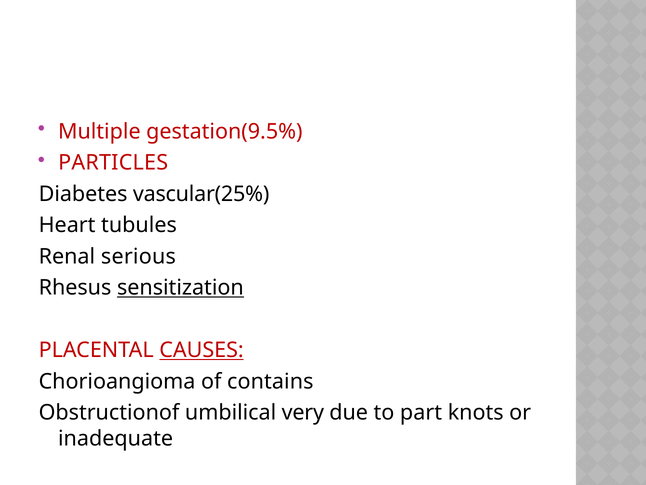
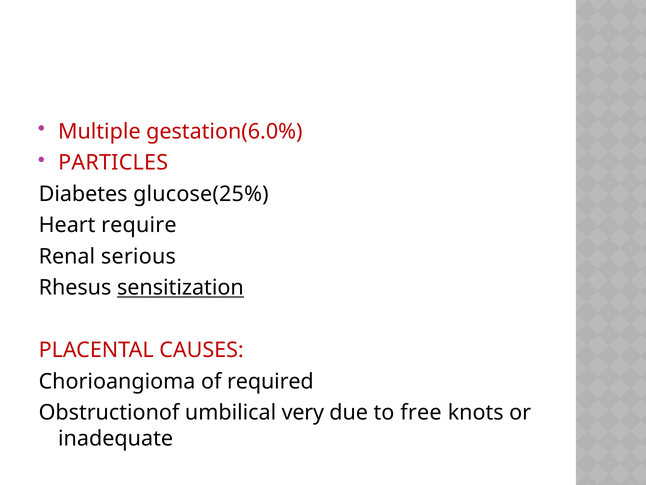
gestation(9.5%: gestation(9.5% -> gestation(6.0%
vascular(25%: vascular(25% -> glucose(25%
tubules: tubules -> require
CAUSES underline: present -> none
contains: contains -> required
part: part -> free
